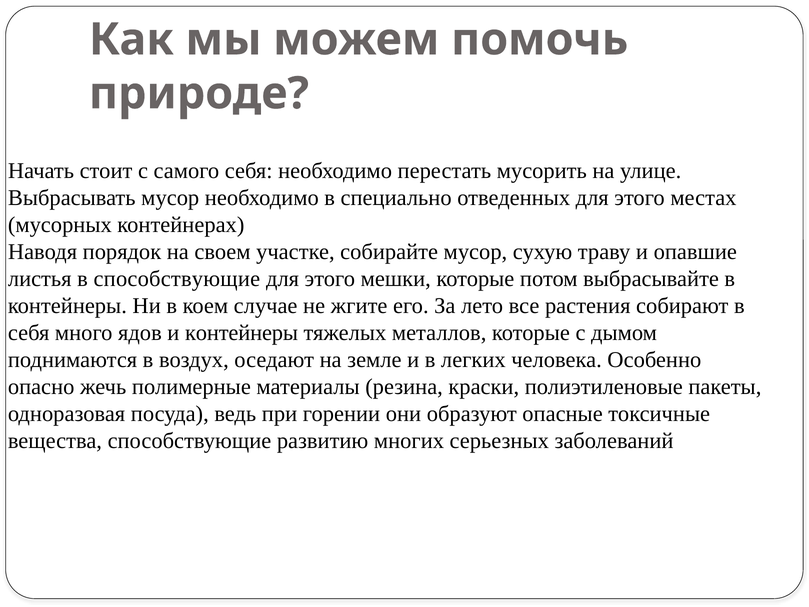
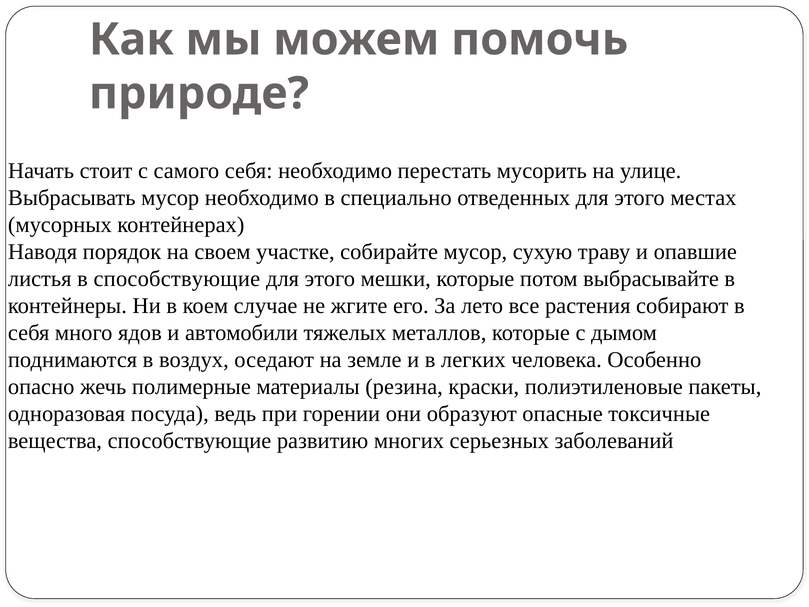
и контейнеры: контейнеры -> автомобили
